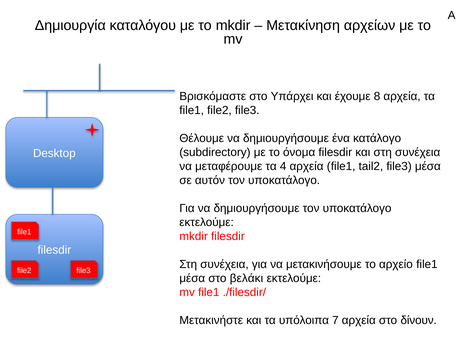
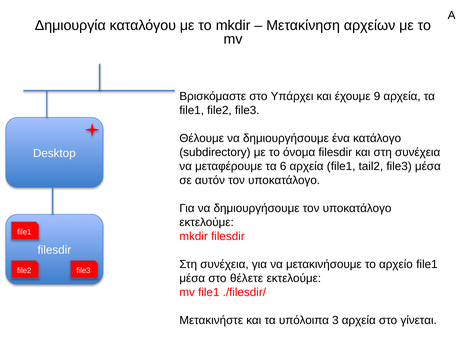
8: 8 -> 9
4: 4 -> 6
βελάκι: βελάκι -> θέλετε
7: 7 -> 3
δίνουν: δίνουν -> γίνεται
